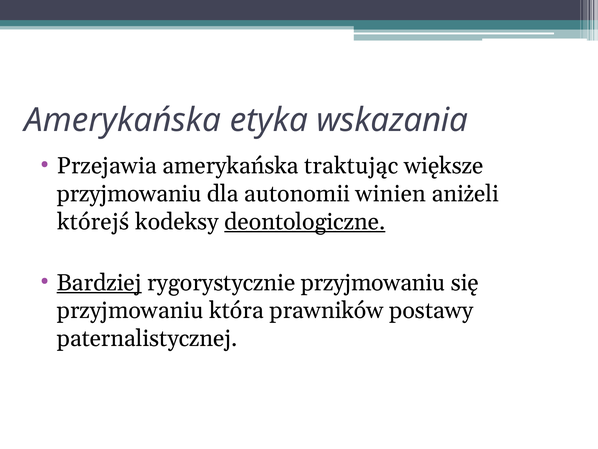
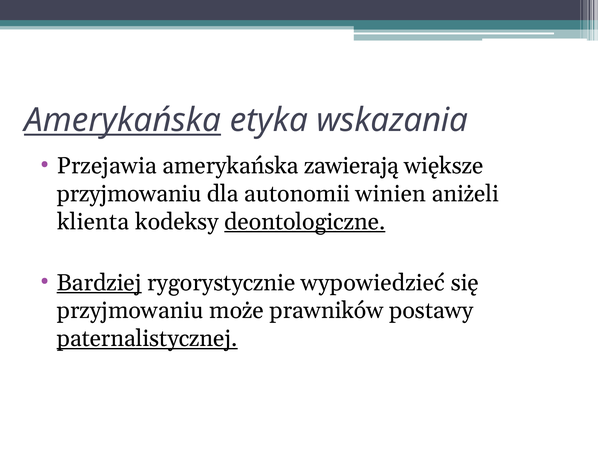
Amerykańska at (123, 120) underline: none -> present
traktując: traktując -> zawierają
którejś: którejś -> klienta
rygorystycznie przyjmowaniu: przyjmowaniu -> wypowiedzieć
która: która -> może
paternalistycznej underline: none -> present
